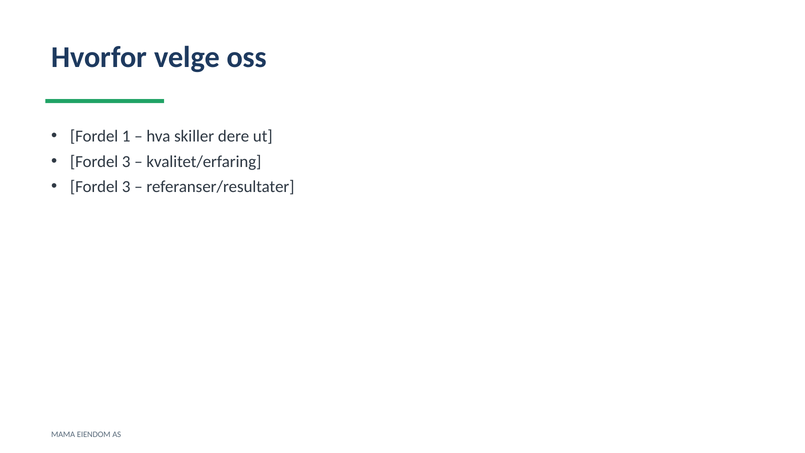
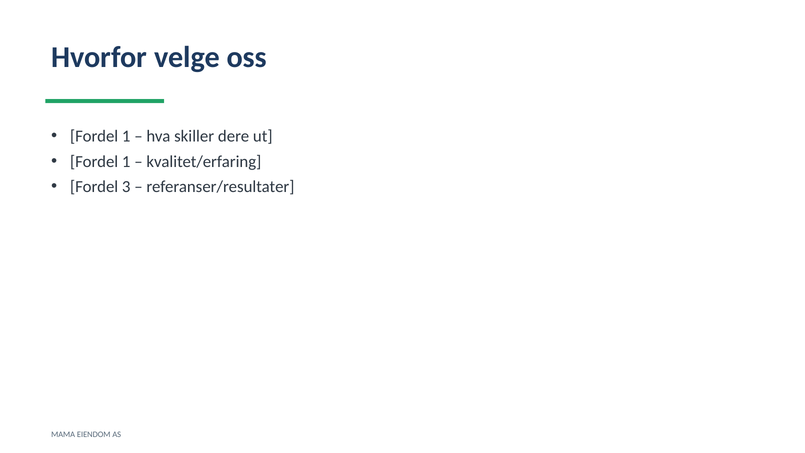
3 at (126, 162): 3 -> 1
